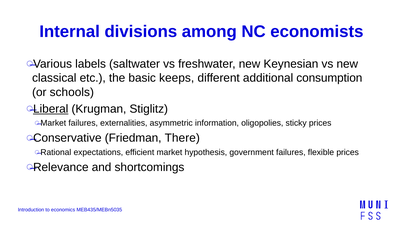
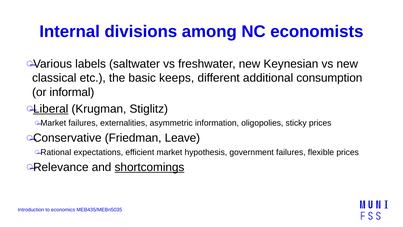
schools: schools -> informal
There: There -> Leave
shortcomings underline: none -> present
